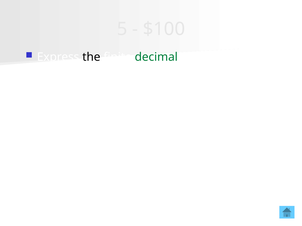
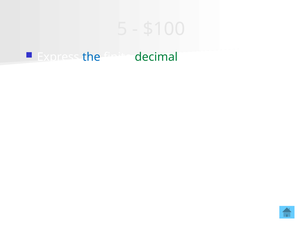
the colour: black -> blue
